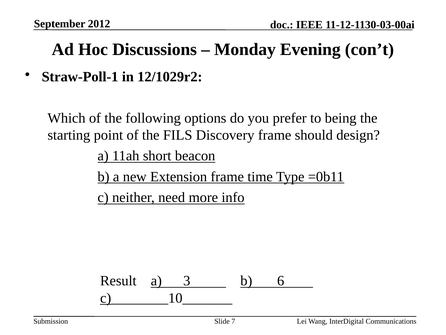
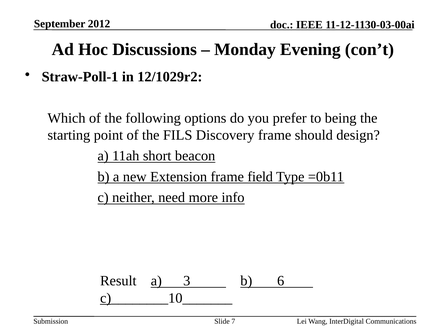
time: time -> field
